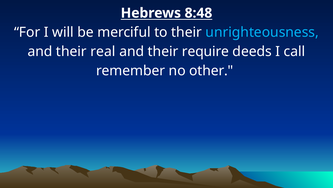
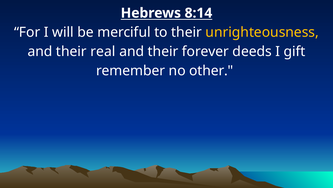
8:48: 8:48 -> 8:14
unrighteousness colour: light blue -> yellow
require: require -> forever
call: call -> gift
